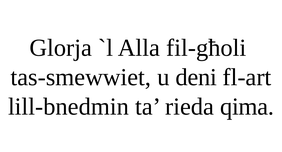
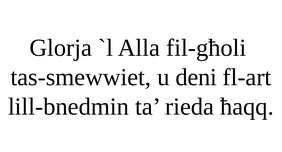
qima: qima -> ħaqq
